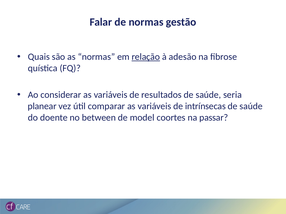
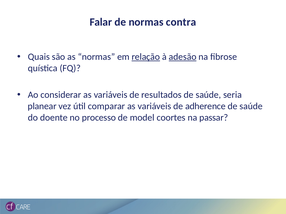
gestão: gestão -> contra
adesão underline: none -> present
intrínsecas: intrínsecas -> adherence
between: between -> processo
